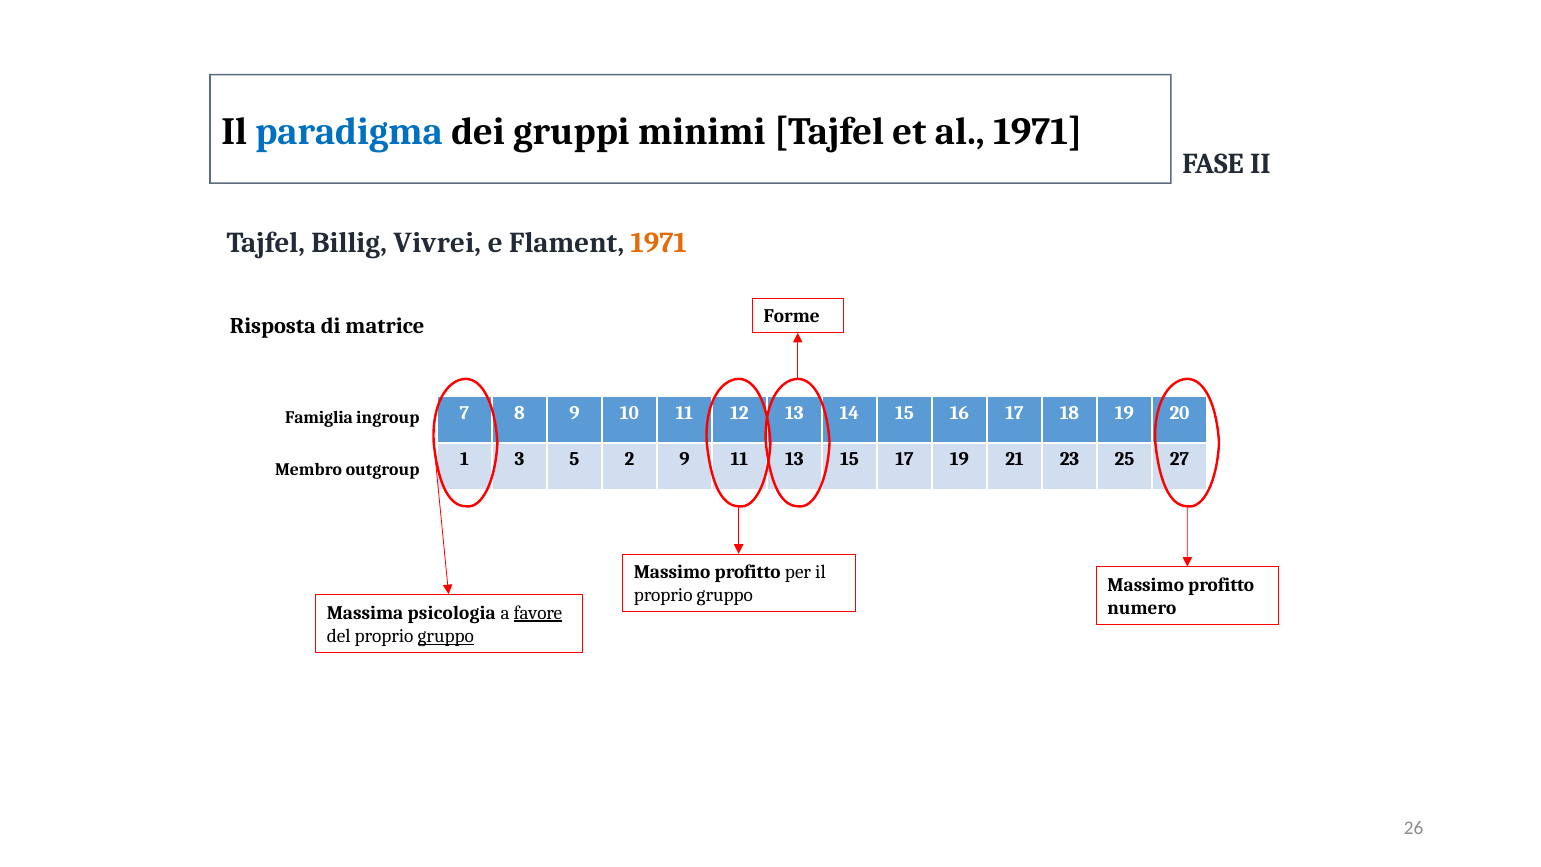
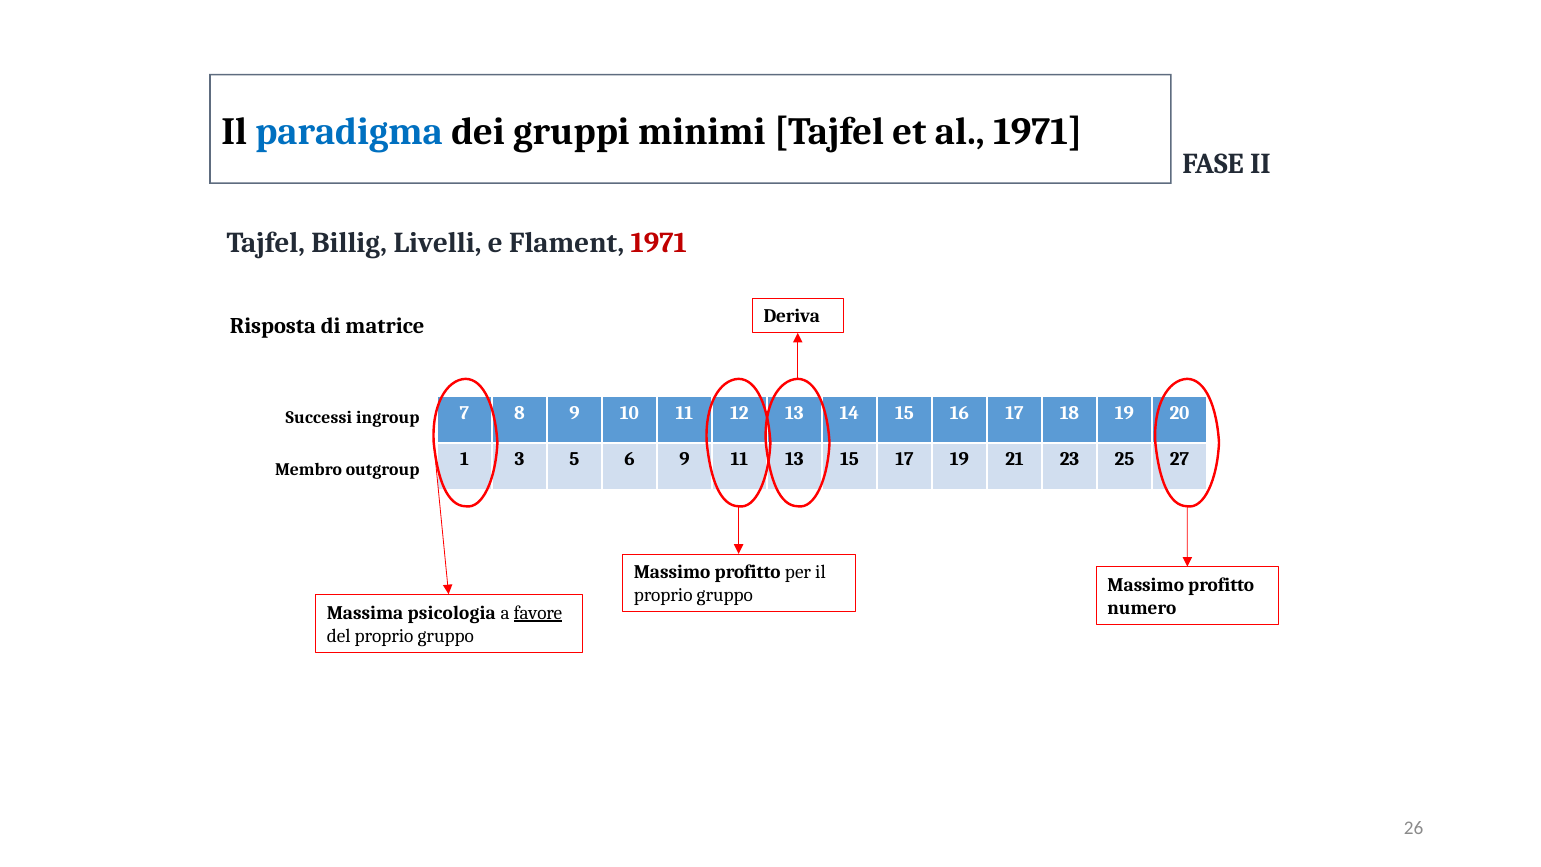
Vivrei: Vivrei -> Livelli
1971 at (659, 242) colour: orange -> red
Forme: Forme -> Deriva
Famiglia: Famiglia -> Successi
2: 2 -> 6
gruppo at (446, 636) underline: present -> none
